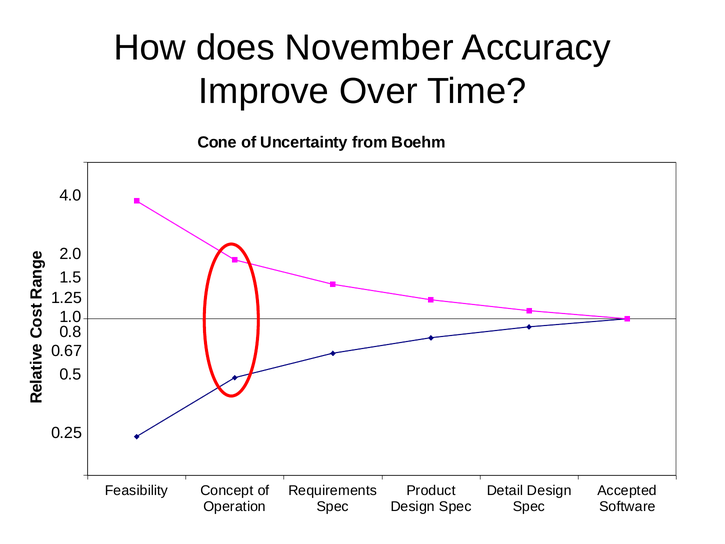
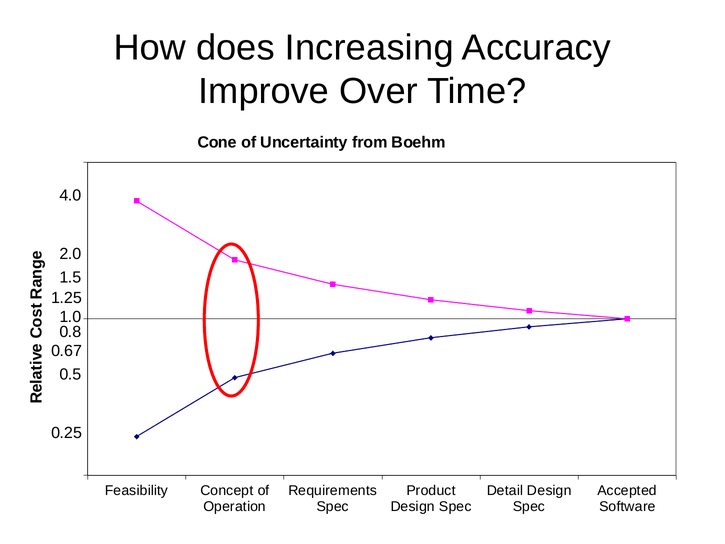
November: November -> Increasing
